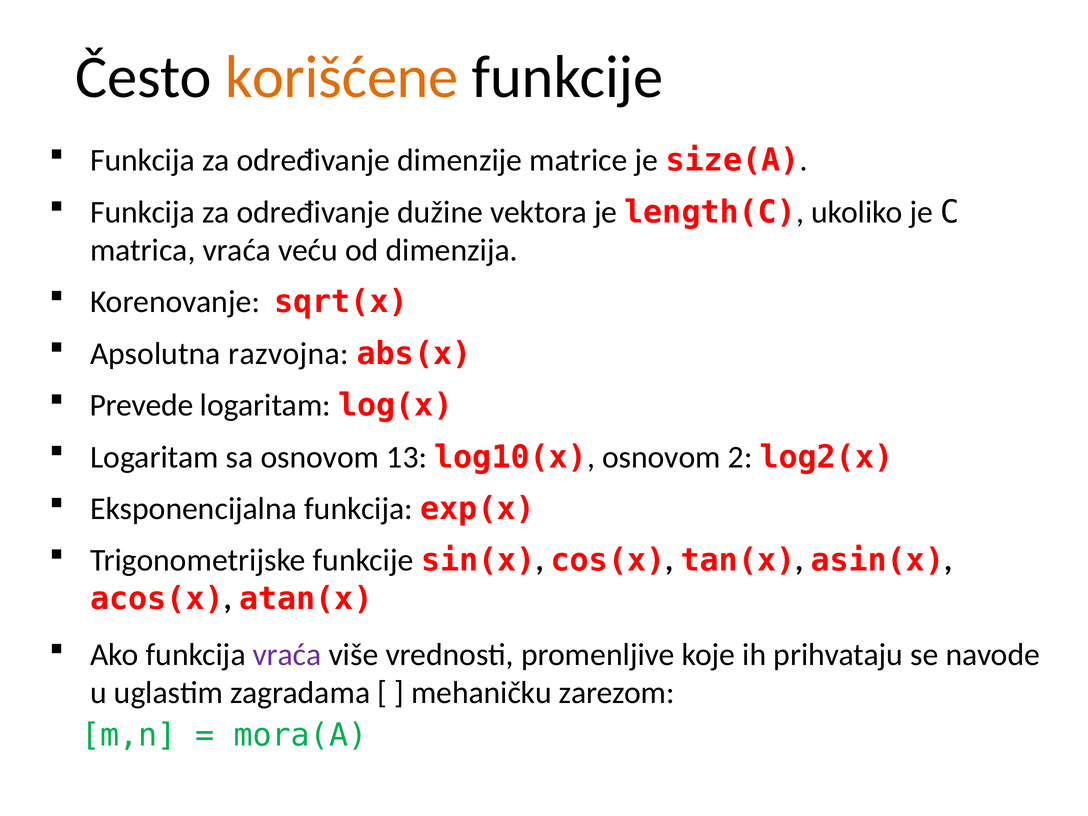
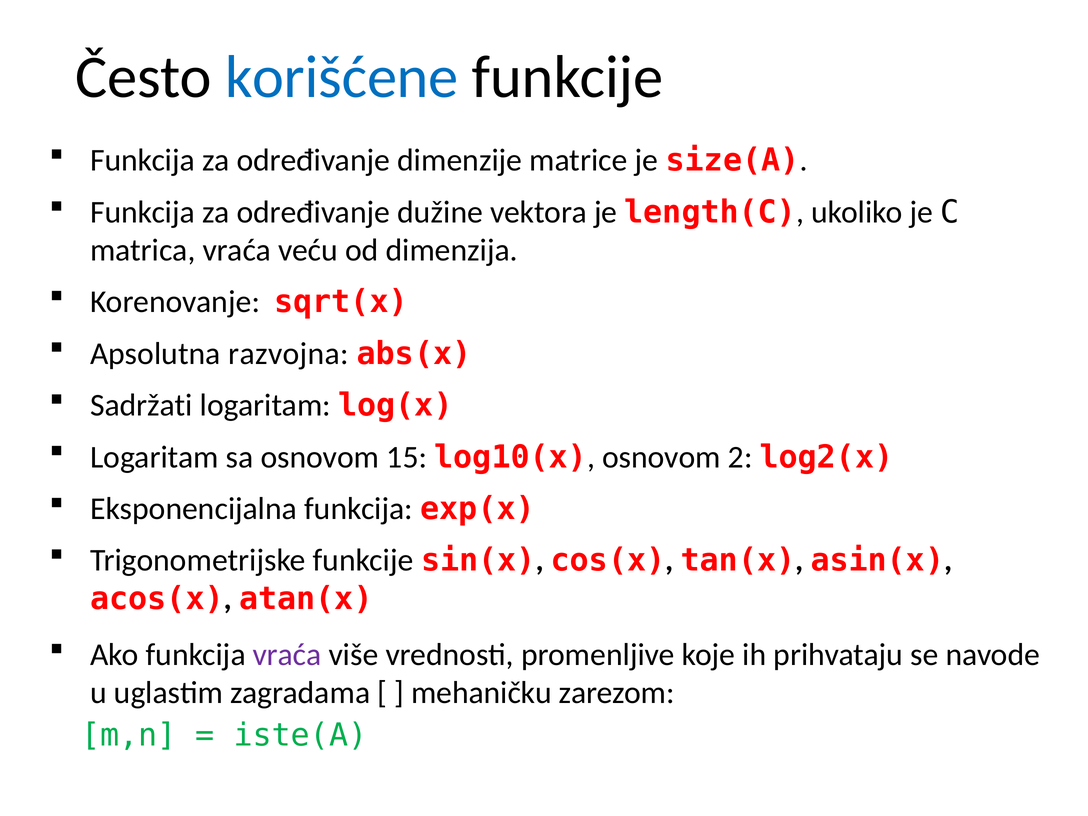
korišćene colour: orange -> blue
Prevede: Prevede -> Sadržati
13: 13 -> 15
mora(A: mora(A -> iste(A
